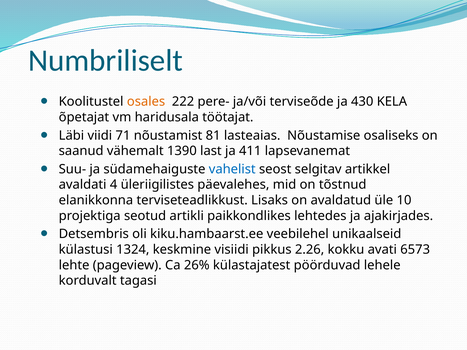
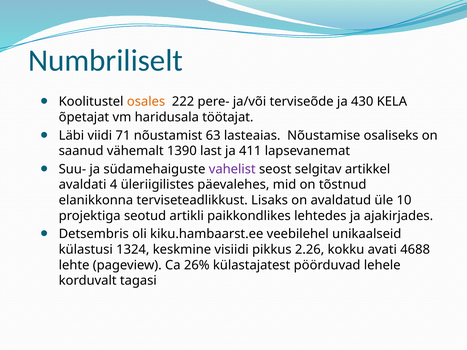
81: 81 -> 63
vahelist colour: blue -> purple
6573: 6573 -> 4688
